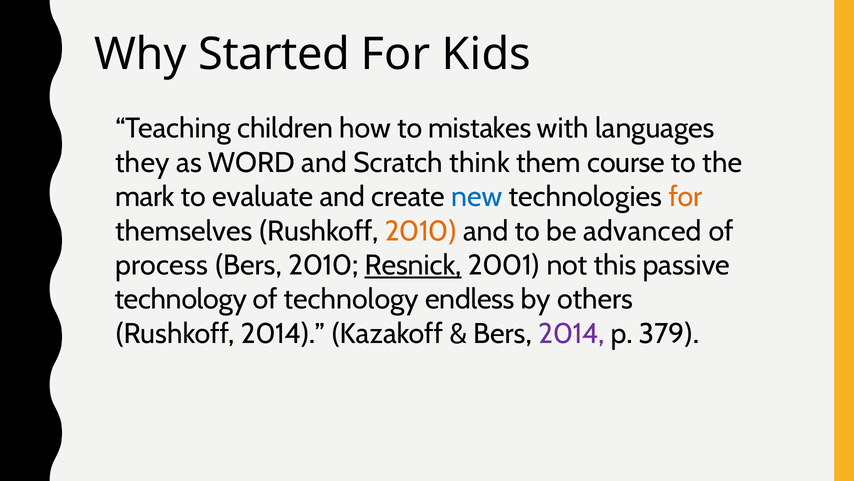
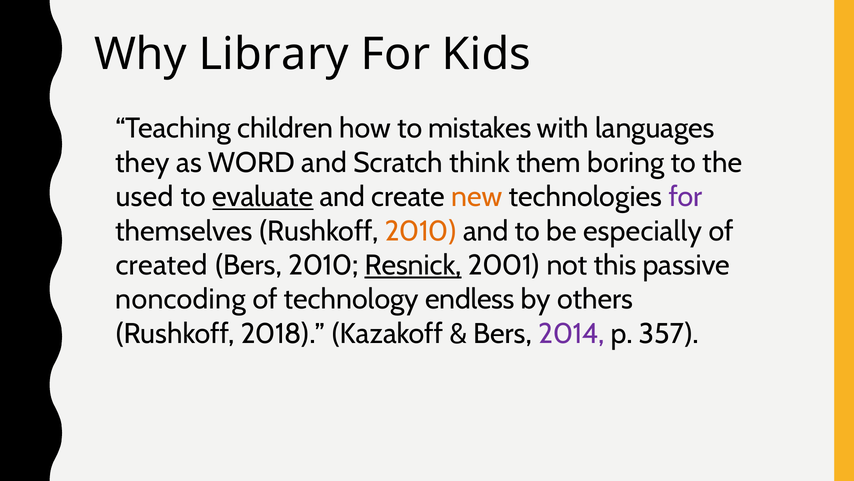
Started: Started -> Library
course: course -> boring
mark: mark -> used
evaluate underline: none -> present
new colour: blue -> orange
for at (686, 197) colour: orange -> purple
advanced: advanced -> especially
process: process -> created
technology at (181, 299): technology -> noncoding
Rushkoff 2014: 2014 -> 2018
379: 379 -> 357
